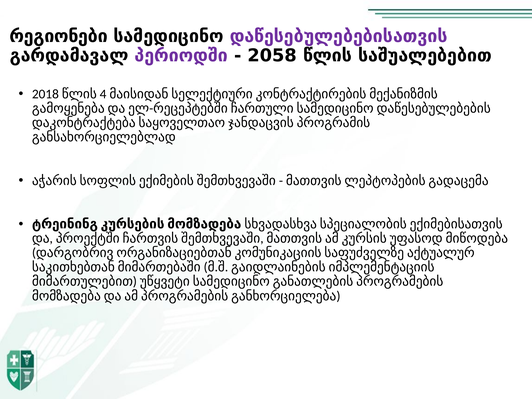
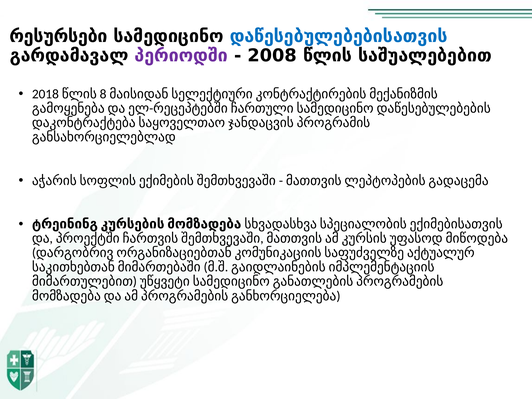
რეგიონები: რეგიონები -> რესურსები
დაწესებულებებისათვის colour: purple -> blue
2058: 2058 -> 2008
4: 4 -> 8
